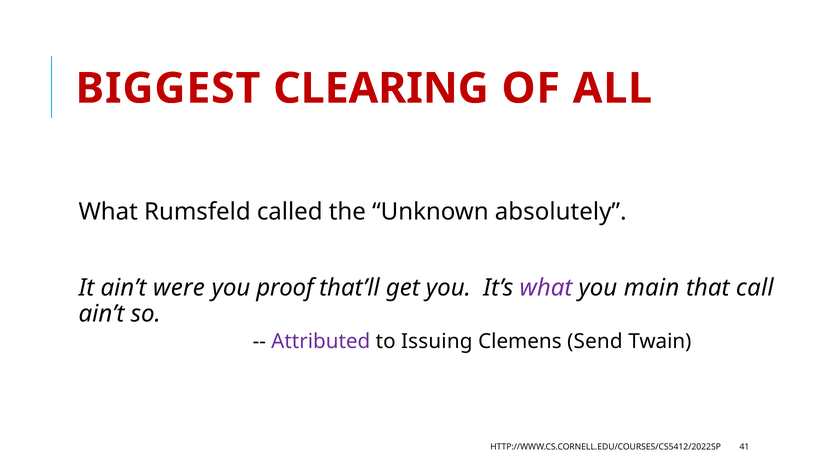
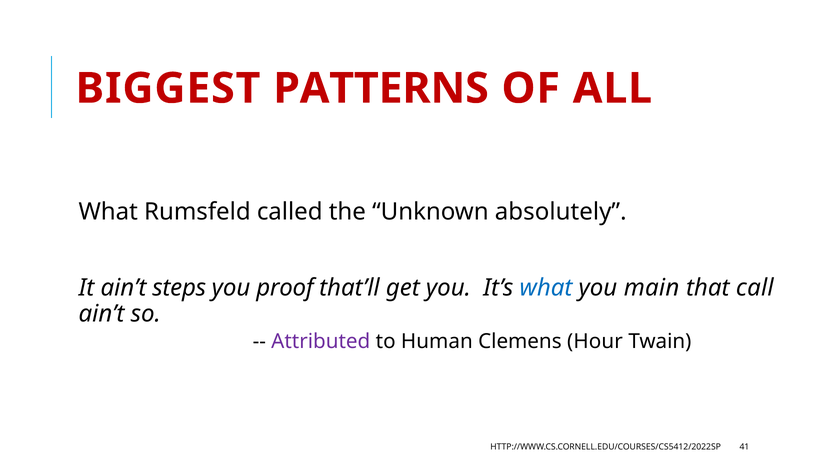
CLEARING: CLEARING -> PATTERNS
were: were -> steps
what at (546, 288) colour: purple -> blue
Issuing: Issuing -> Human
Send: Send -> Hour
